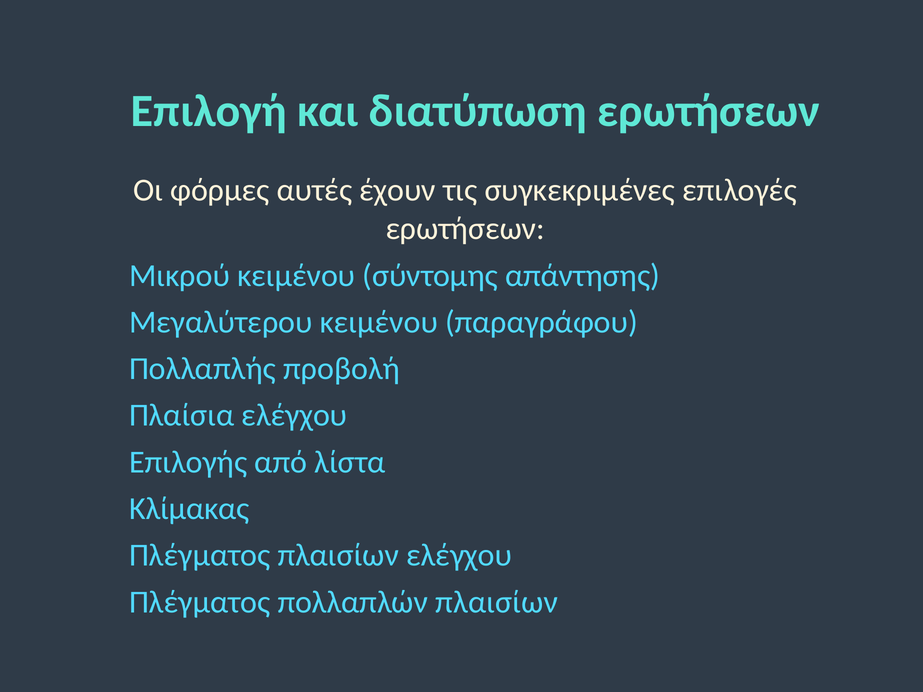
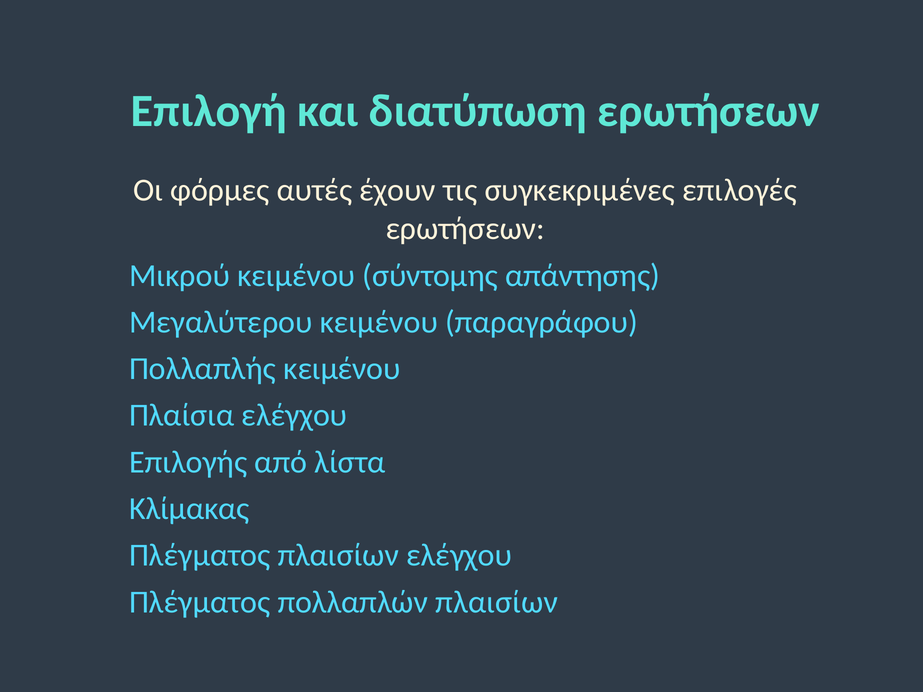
Πολλαπλής προβολή: προβολή -> κειμένου
